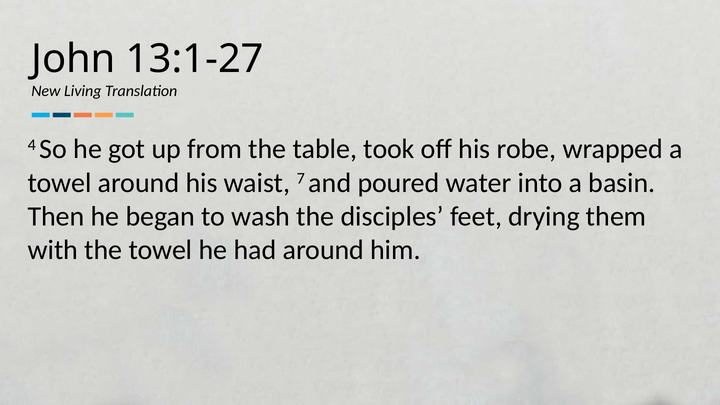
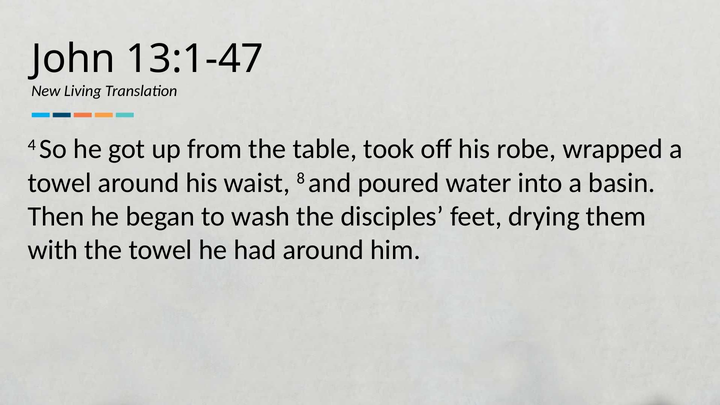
13:1-27: 13:1-27 -> 13:1-47
7: 7 -> 8
